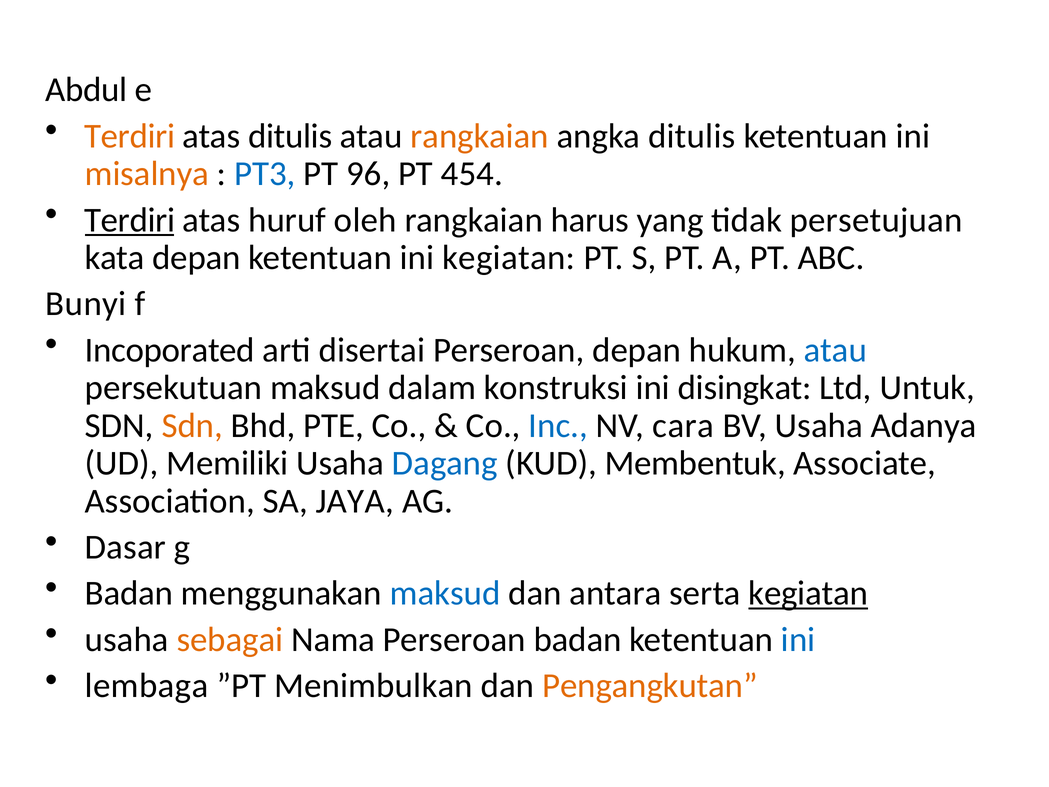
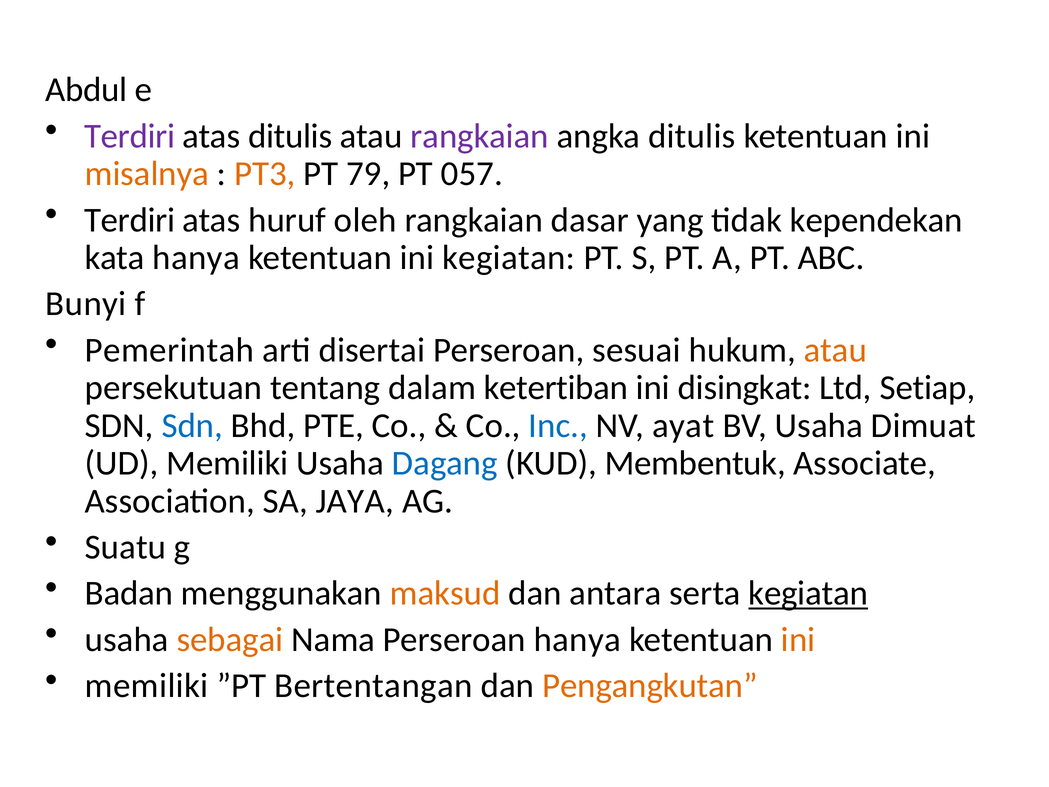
Terdiri at (130, 136) colour: orange -> purple
rangkaian at (480, 136) colour: orange -> purple
PT3 colour: blue -> orange
96: 96 -> 79
454: 454 -> 057
Terdiri at (130, 220) underline: present -> none
harus: harus -> dasar
persetujuan: persetujuan -> kependekan
kata depan: depan -> hanya
Incoporated: Incoporated -> Pemerintah
Perseroan depan: depan -> sesuai
atau at (835, 350) colour: blue -> orange
persekutuan maksud: maksud -> tentang
konstruksi: konstruksi -> ketertiban
Untuk: Untuk -> Setiap
Sdn at (192, 425) colour: orange -> blue
cara: cara -> ayat
Adanya: Adanya -> Dimuat
Dasar: Dasar -> Suatu
maksud at (445, 593) colour: blue -> orange
Perseroan badan: badan -> hanya
ini at (798, 639) colour: blue -> orange
lembaga at (147, 685): lembaga -> memiliki
Menimbulkan: Menimbulkan -> Bertentangan
